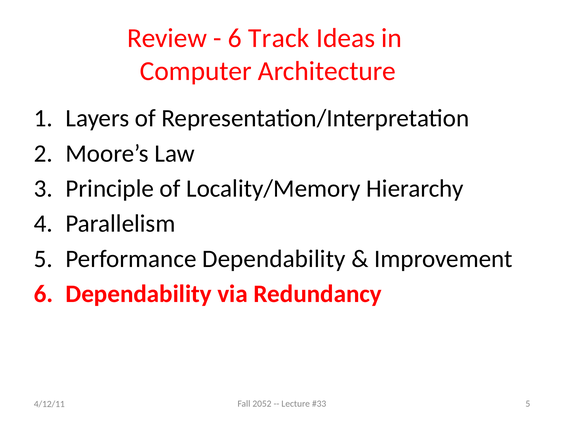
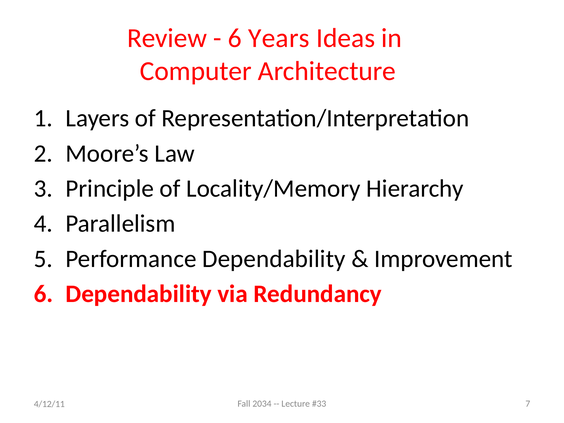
Track: Track -> Years
2052: 2052 -> 2034
5 at (528, 404): 5 -> 7
